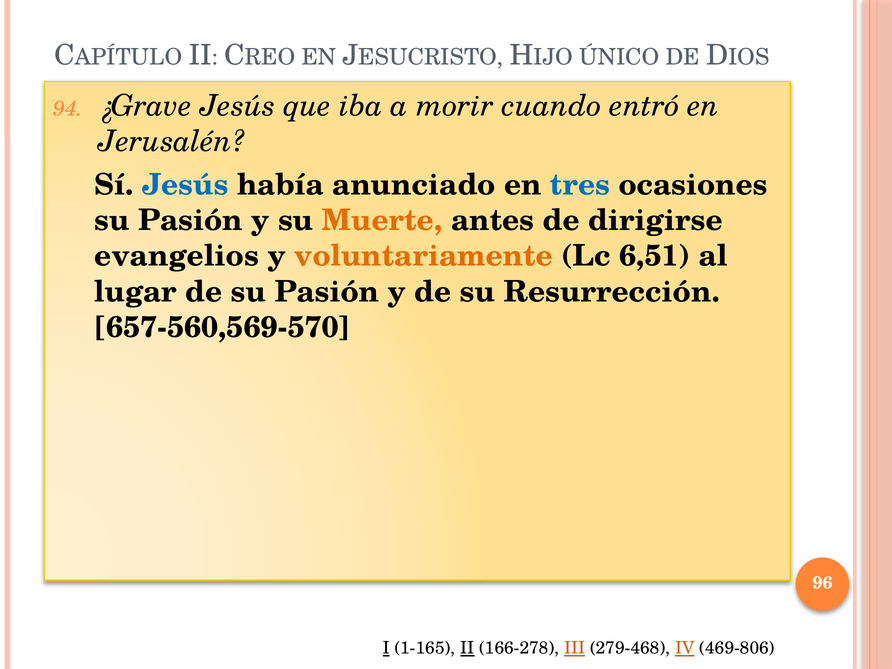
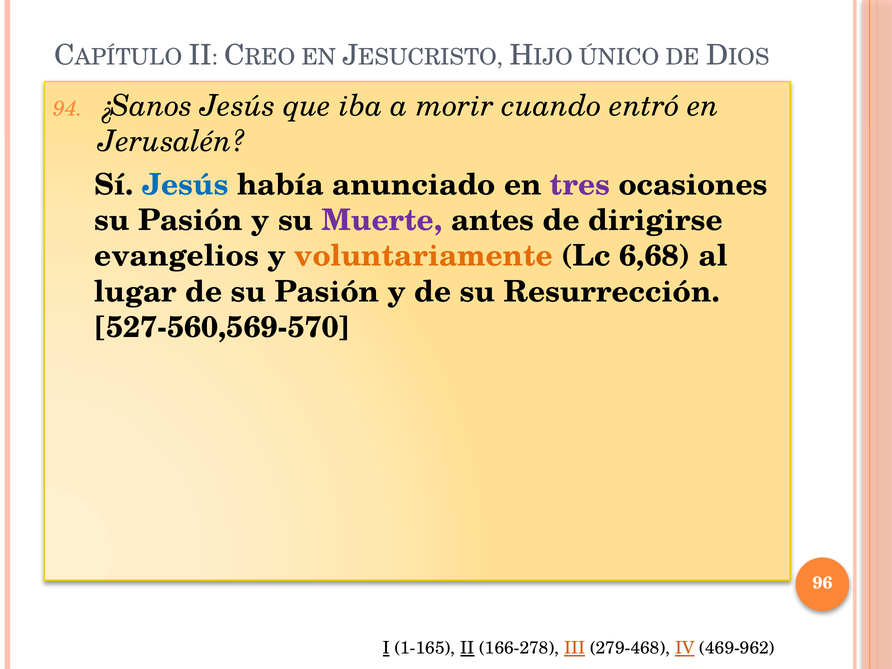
¿Grave: ¿Grave -> ¿Sanos
tres colour: blue -> purple
Muerte colour: orange -> purple
6,51: 6,51 -> 6,68
657-560,569-570: 657-560,569-570 -> 527-560,569-570
469-806: 469-806 -> 469-962
